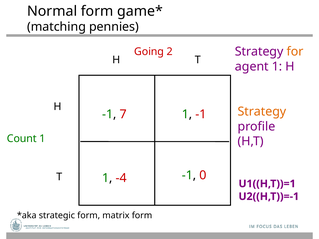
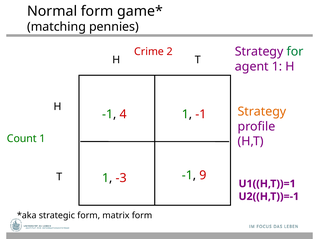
for colour: orange -> green
Going: Going -> Crime
7: 7 -> 4
0: 0 -> 9
-4: -4 -> -3
